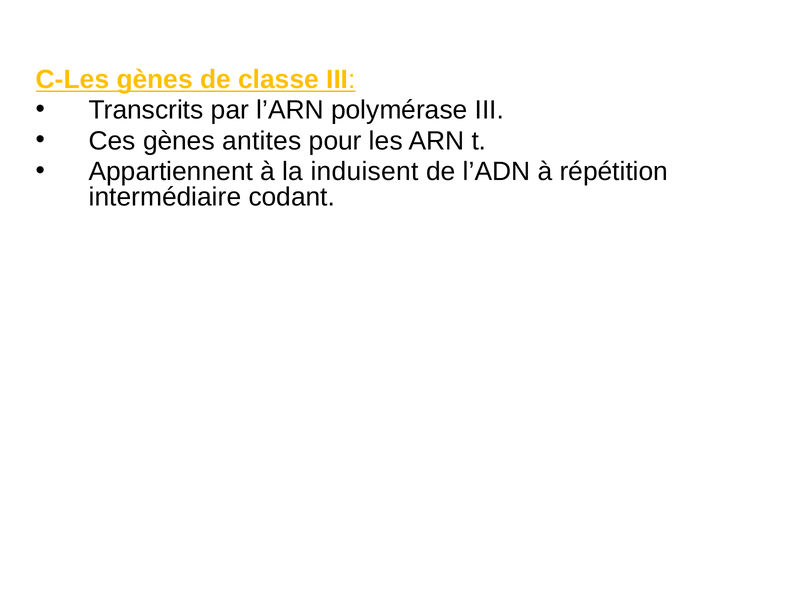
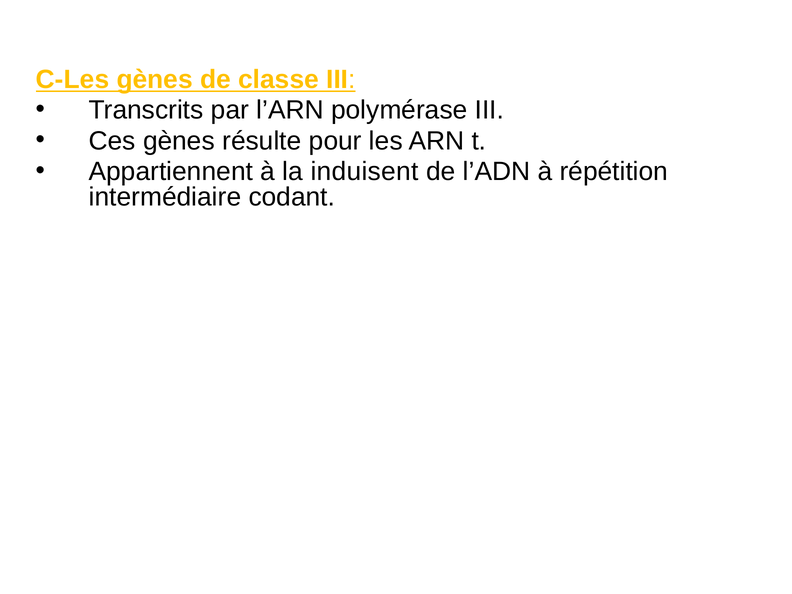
antites: antites -> résulte
